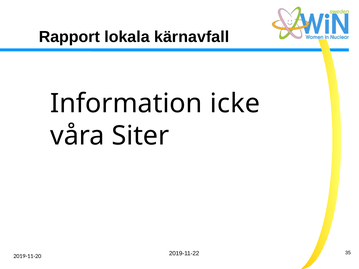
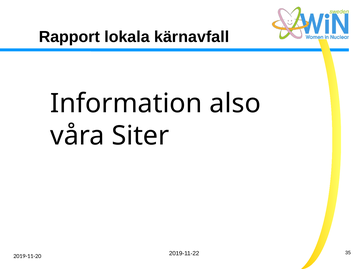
icke: icke -> also
